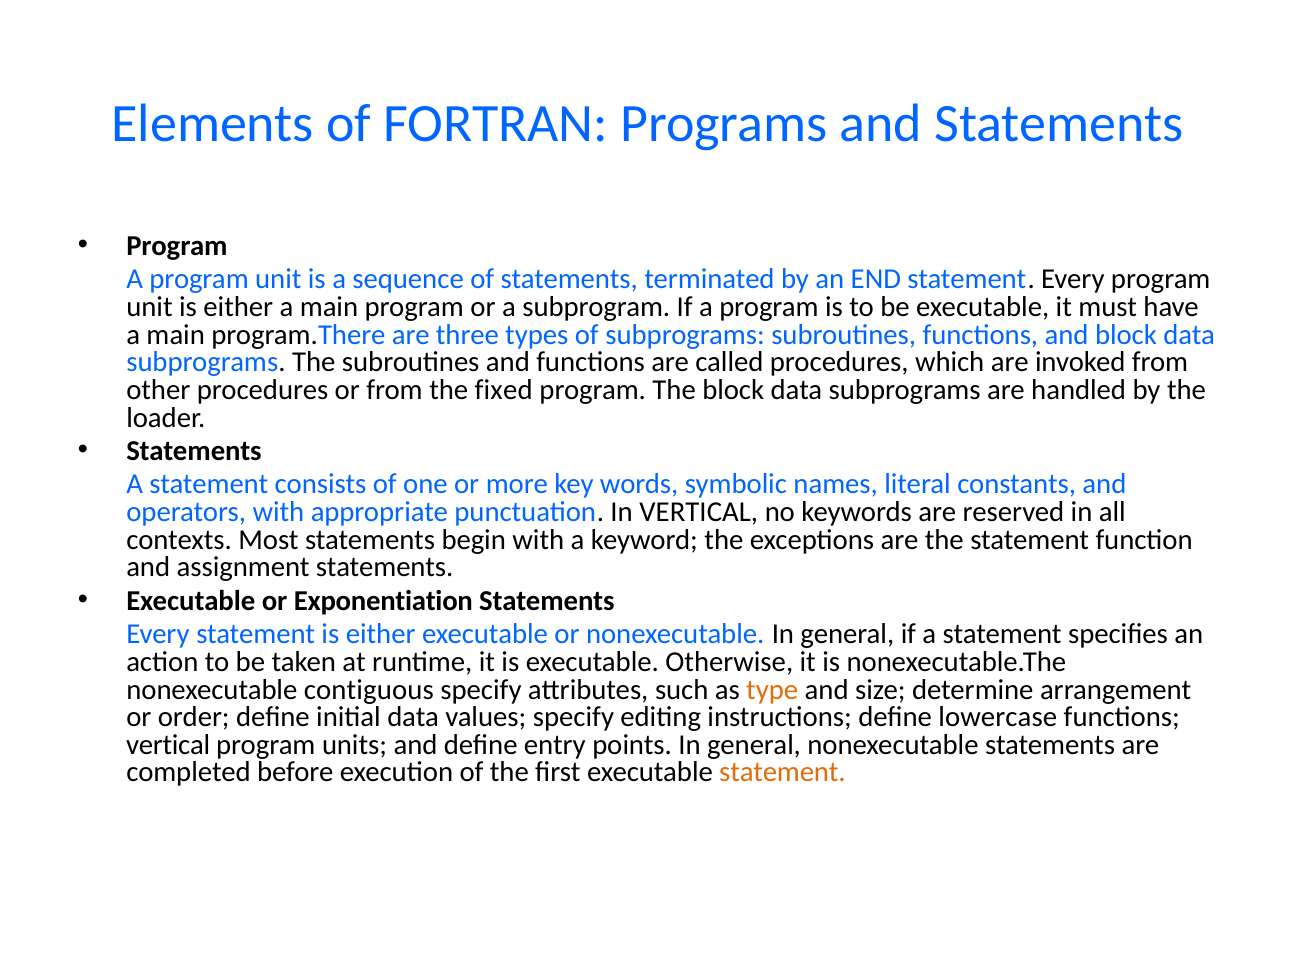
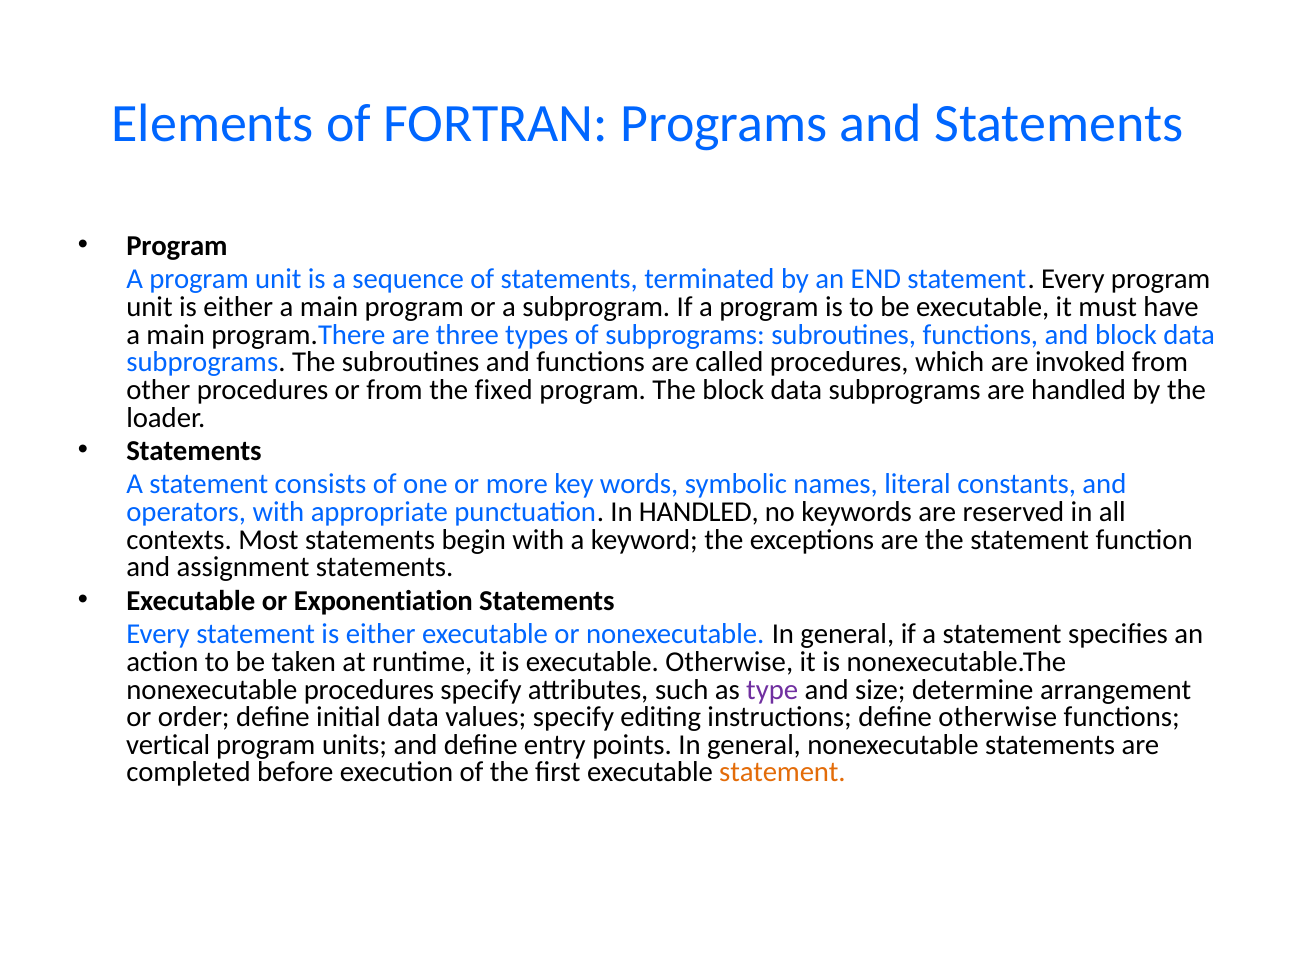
In VERTICAL: VERTICAL -> HANDLED
nonexecutable contiguous: contiguous -> procedures
type colour: orange -> purple
define lowercase: lowercase -> otherwise
